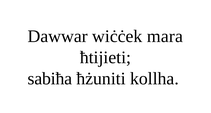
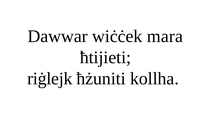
sabiħa: sabiħa -> riġlejk
